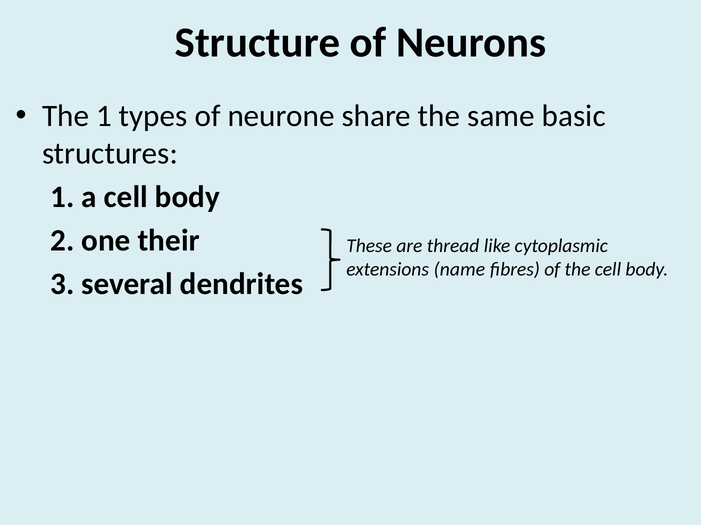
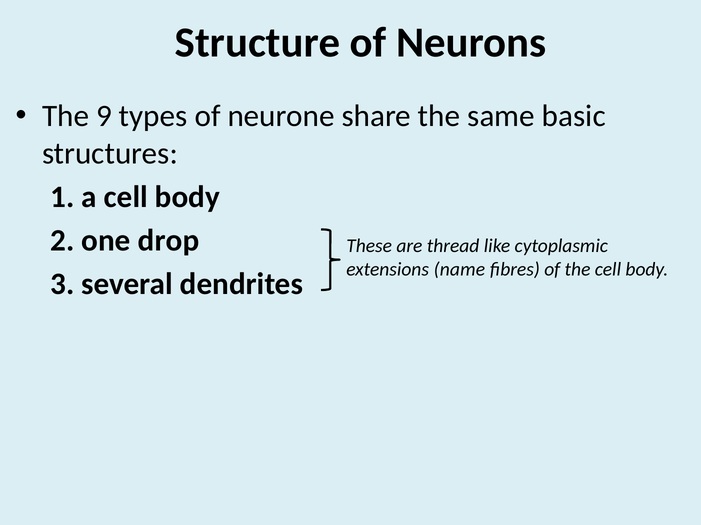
The 1: 1 -> 9
their: their -> drop
